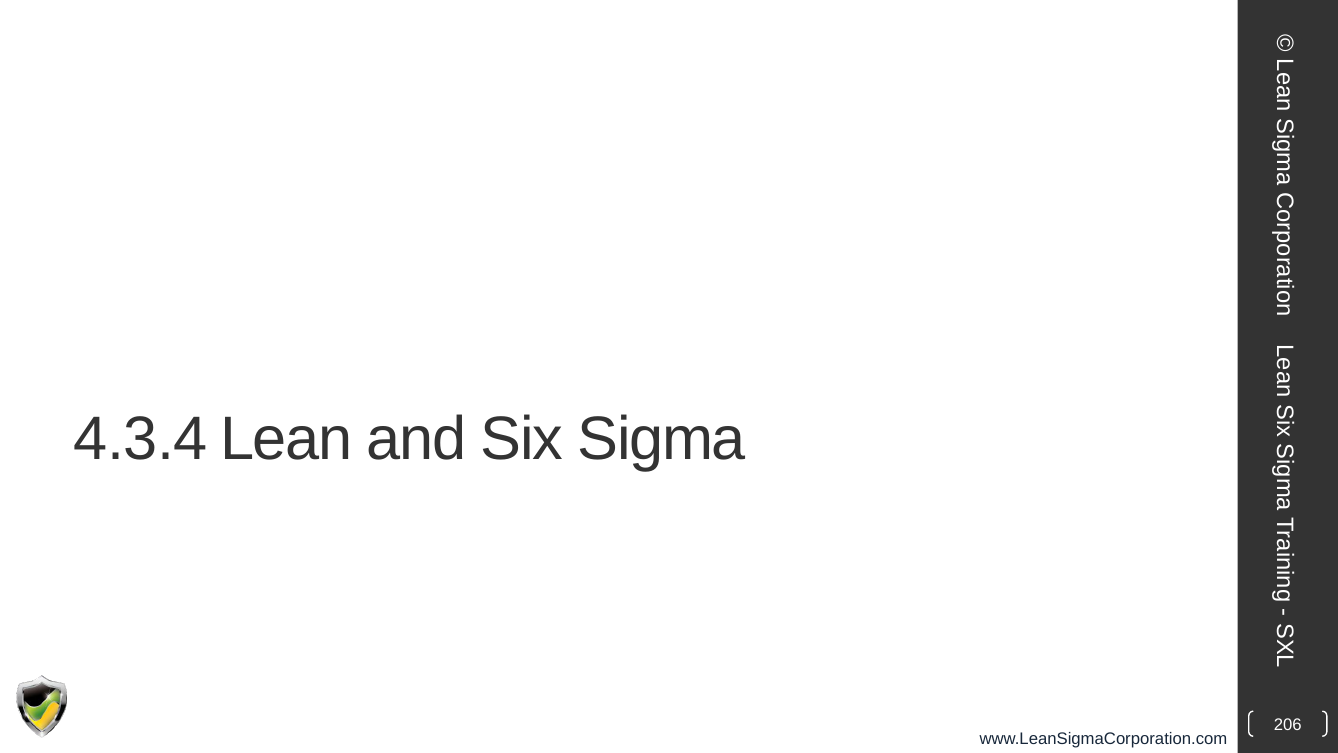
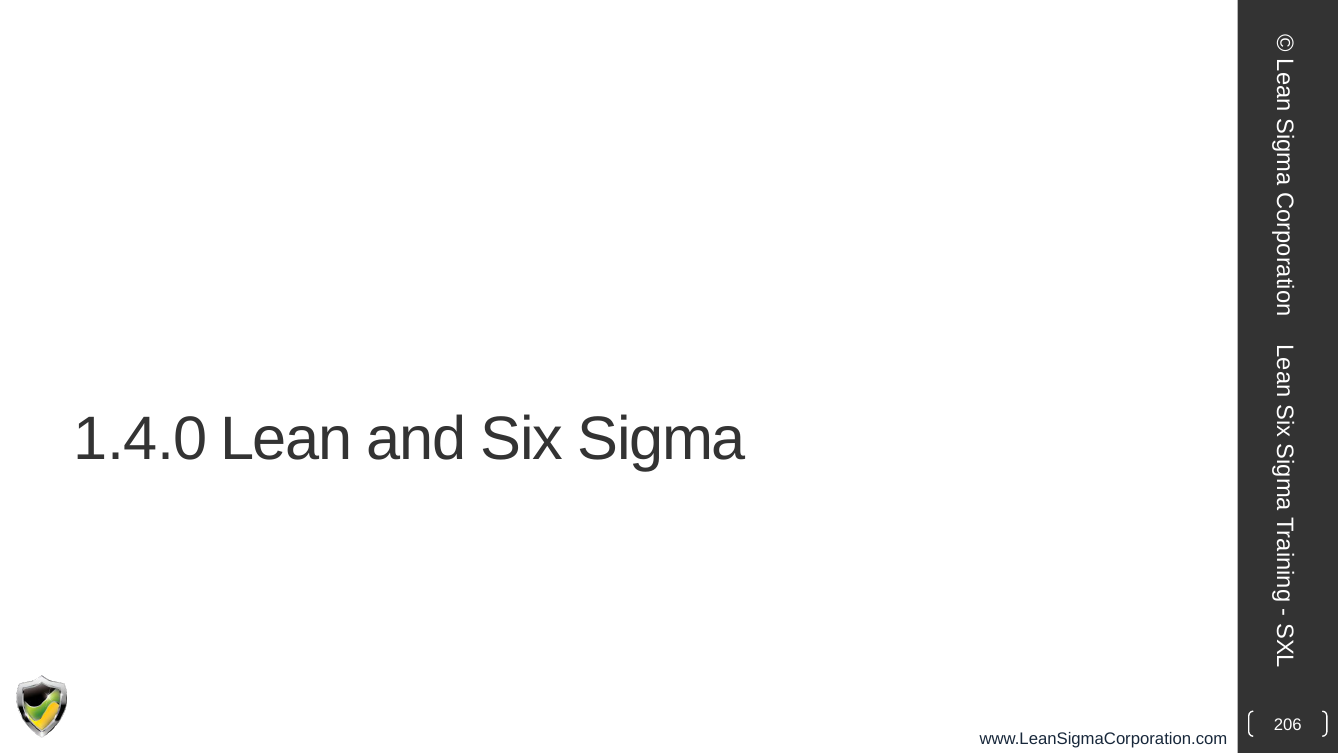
4.3.4: 4.3.4 -> 1.4.0
